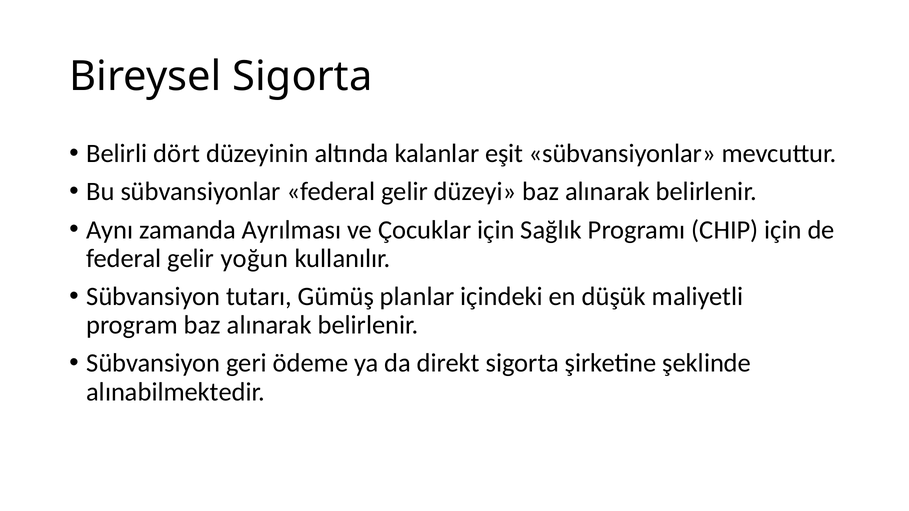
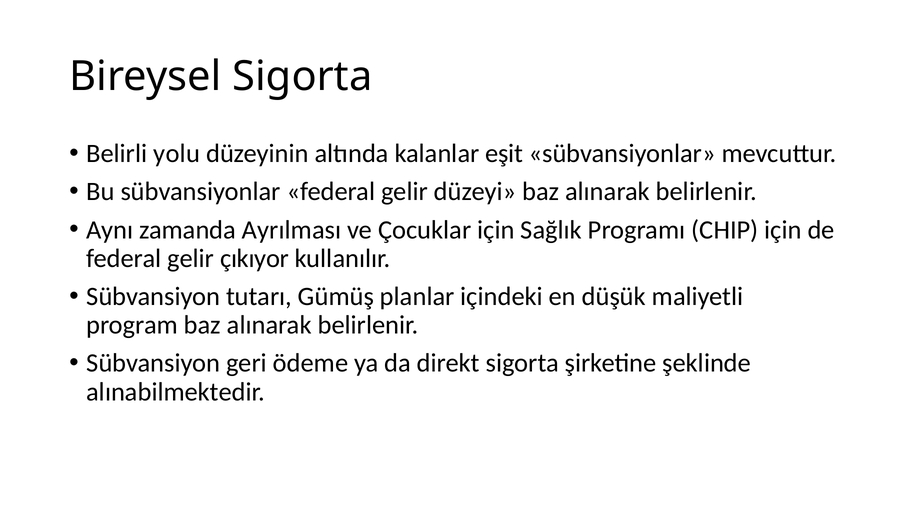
dört: dört -> yolu
yoğun: yoğun -> çıkıyor
